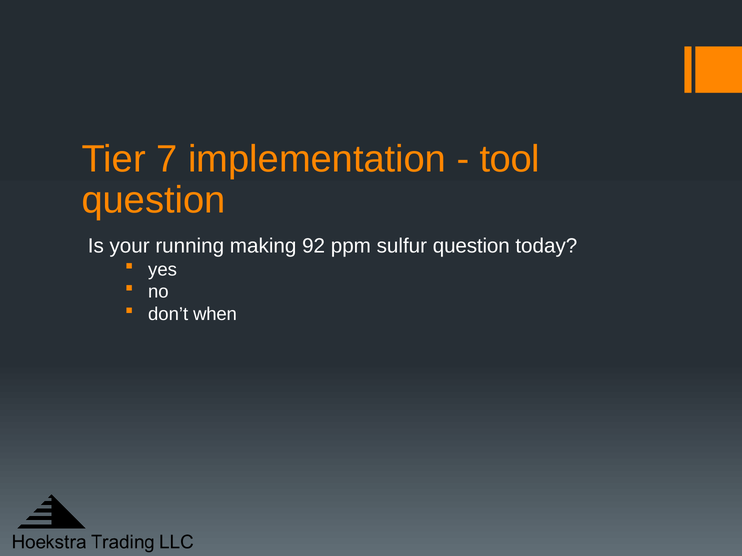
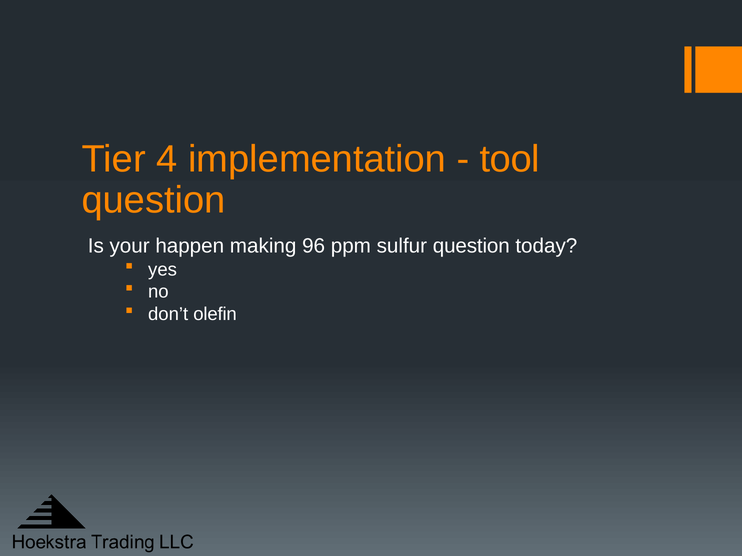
7: 7 -> 4
running: running -> happen
92: 92 -> 96
when: when -> olefin
